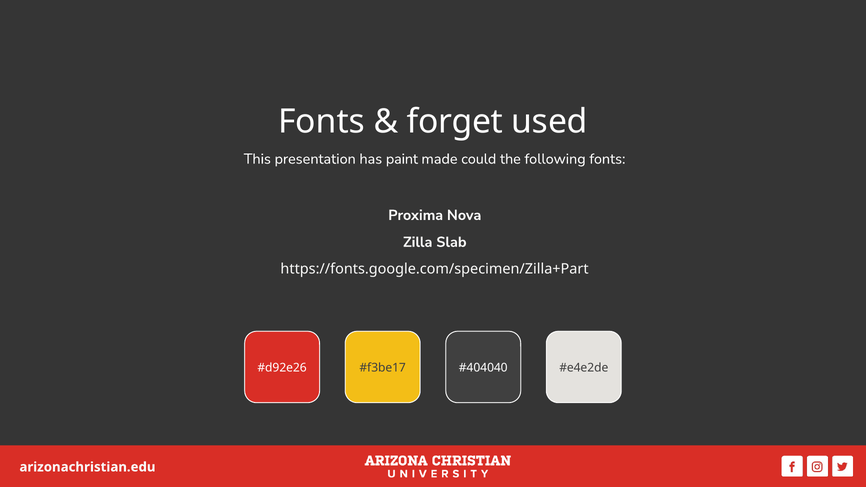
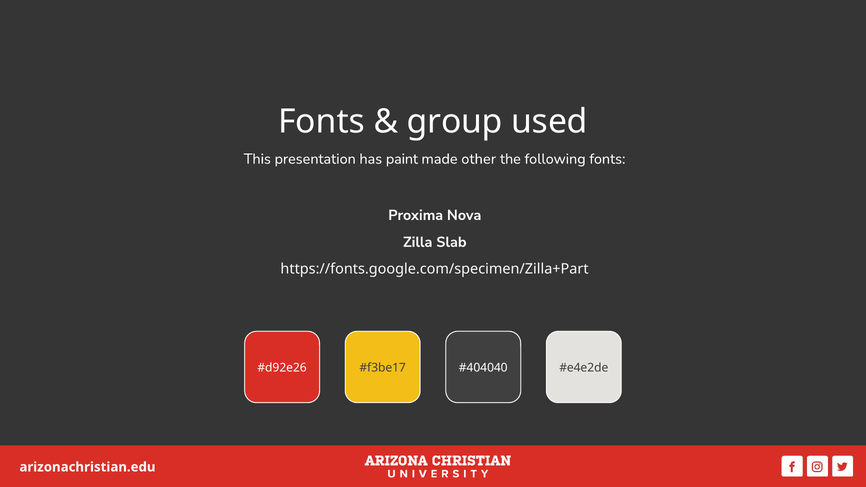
forget: forget -> group
could: could -> other
